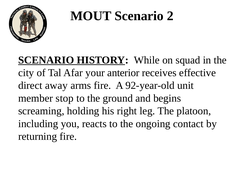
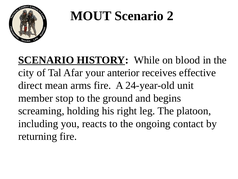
squad: squad -> blood
away: away -> mean
92-year-old: 92-year-old -> 24-year-old
